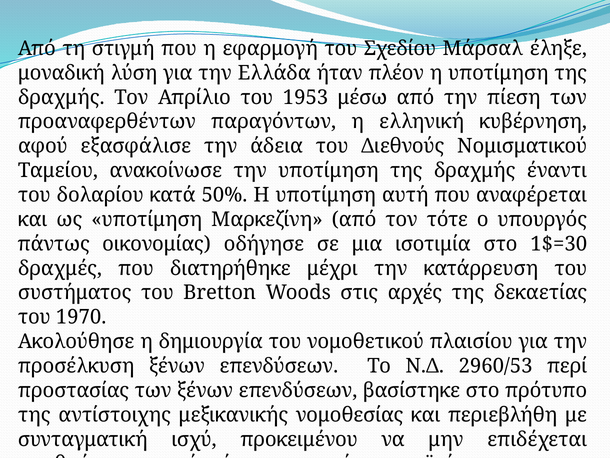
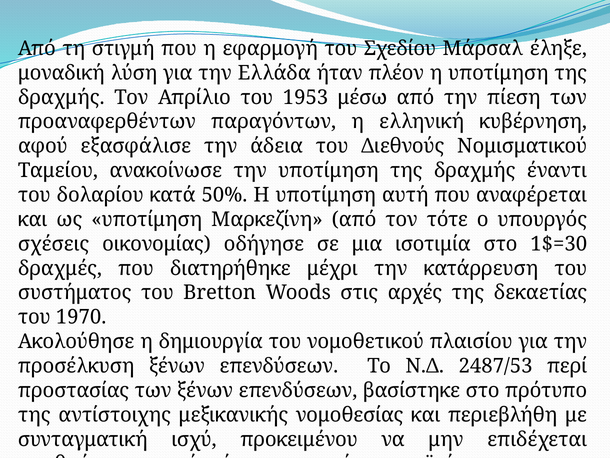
πάντως: πάντως -> σχέσεις
2960/53: 2960/53 -> 2487/53
